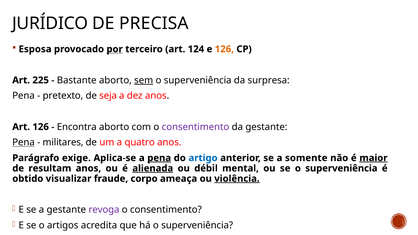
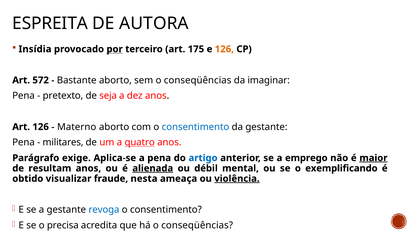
JURÍDICO: JURÍDICO -> ESPREITA
PRECISA: PRECISA -> AUTORA
Esposa: Esposa -> Insídia
124: 124 -> 175
225: 225 -> 572
sem underline: present -> none
superveniência at (198, 80): superveniência -> conseqüências
surpresa: surpresa -> imaginar
Encontra: Encontra -> Materno
consentimento at (195, 127) colour: purple -> blue
Pena at (24, 142) underline: present -> none
quatro underline: none -> present
pena at (159, 158) underline: present -> none
somente: somente -> emprego
se o superveniência: superveniência -> exemplificando
corpo: corpo -> nesta
revoga colour: purple -> blue
artigos: artigos -> precisa
há o superveniência: superveniência -> conseqüências
